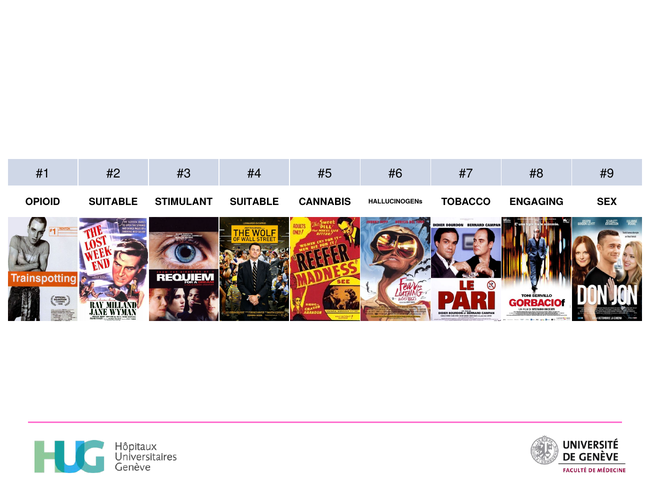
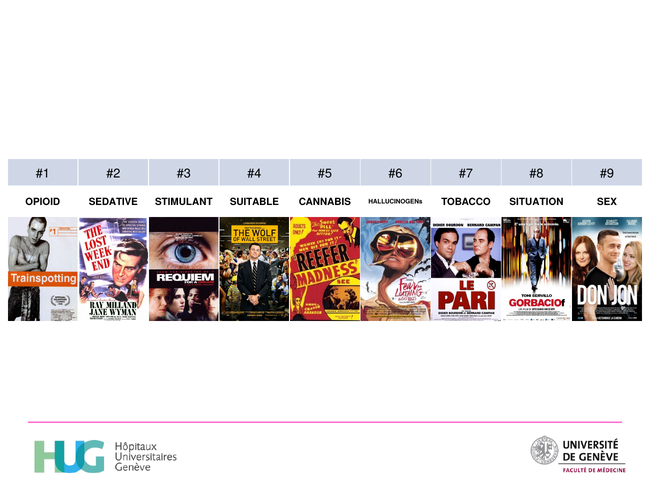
OPIOID SUITABLE: SUITABLE -> SEDATIVE
ENGAGING: ENGAGING -> SITUATION
